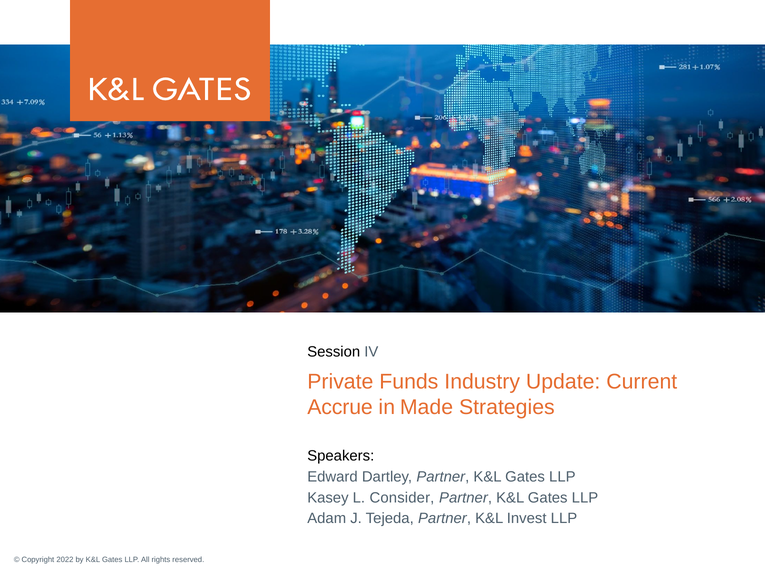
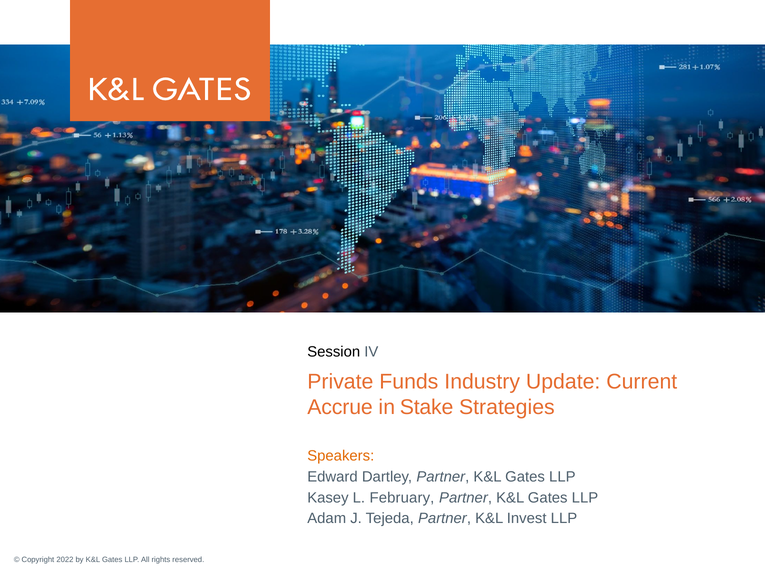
Made: Made -> Stake
Speakers colour: black -> orange
Consider: Consider -> February
